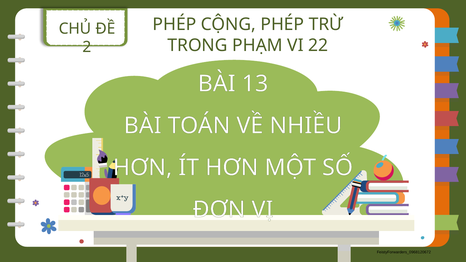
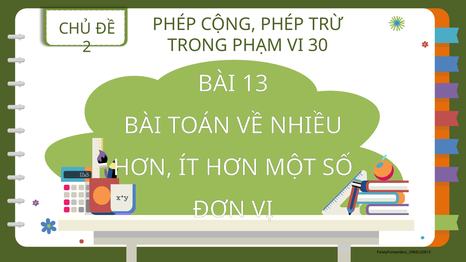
22: 22 -> 30
